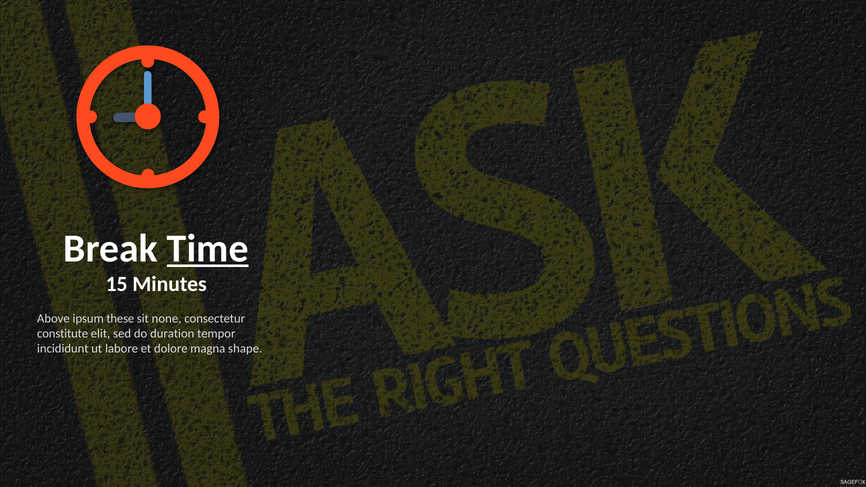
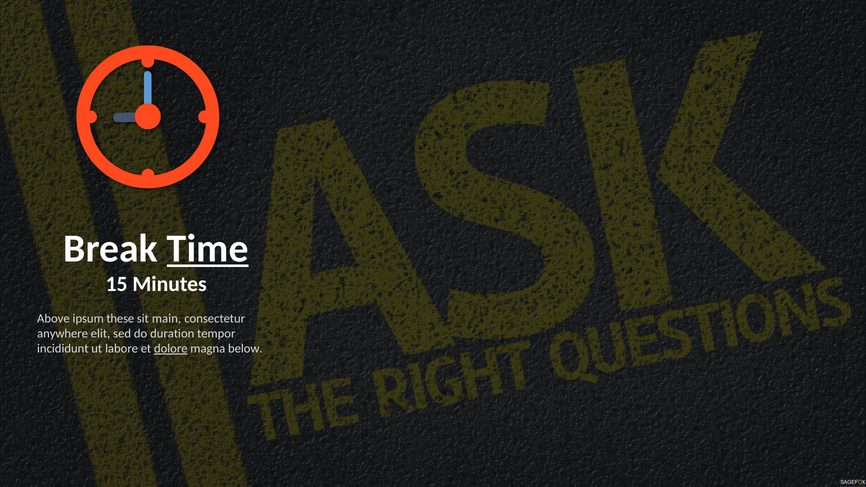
none: none -> main
constitute: constitute -> anywhere
dolore underline: none -> present
shape: shape -> below
